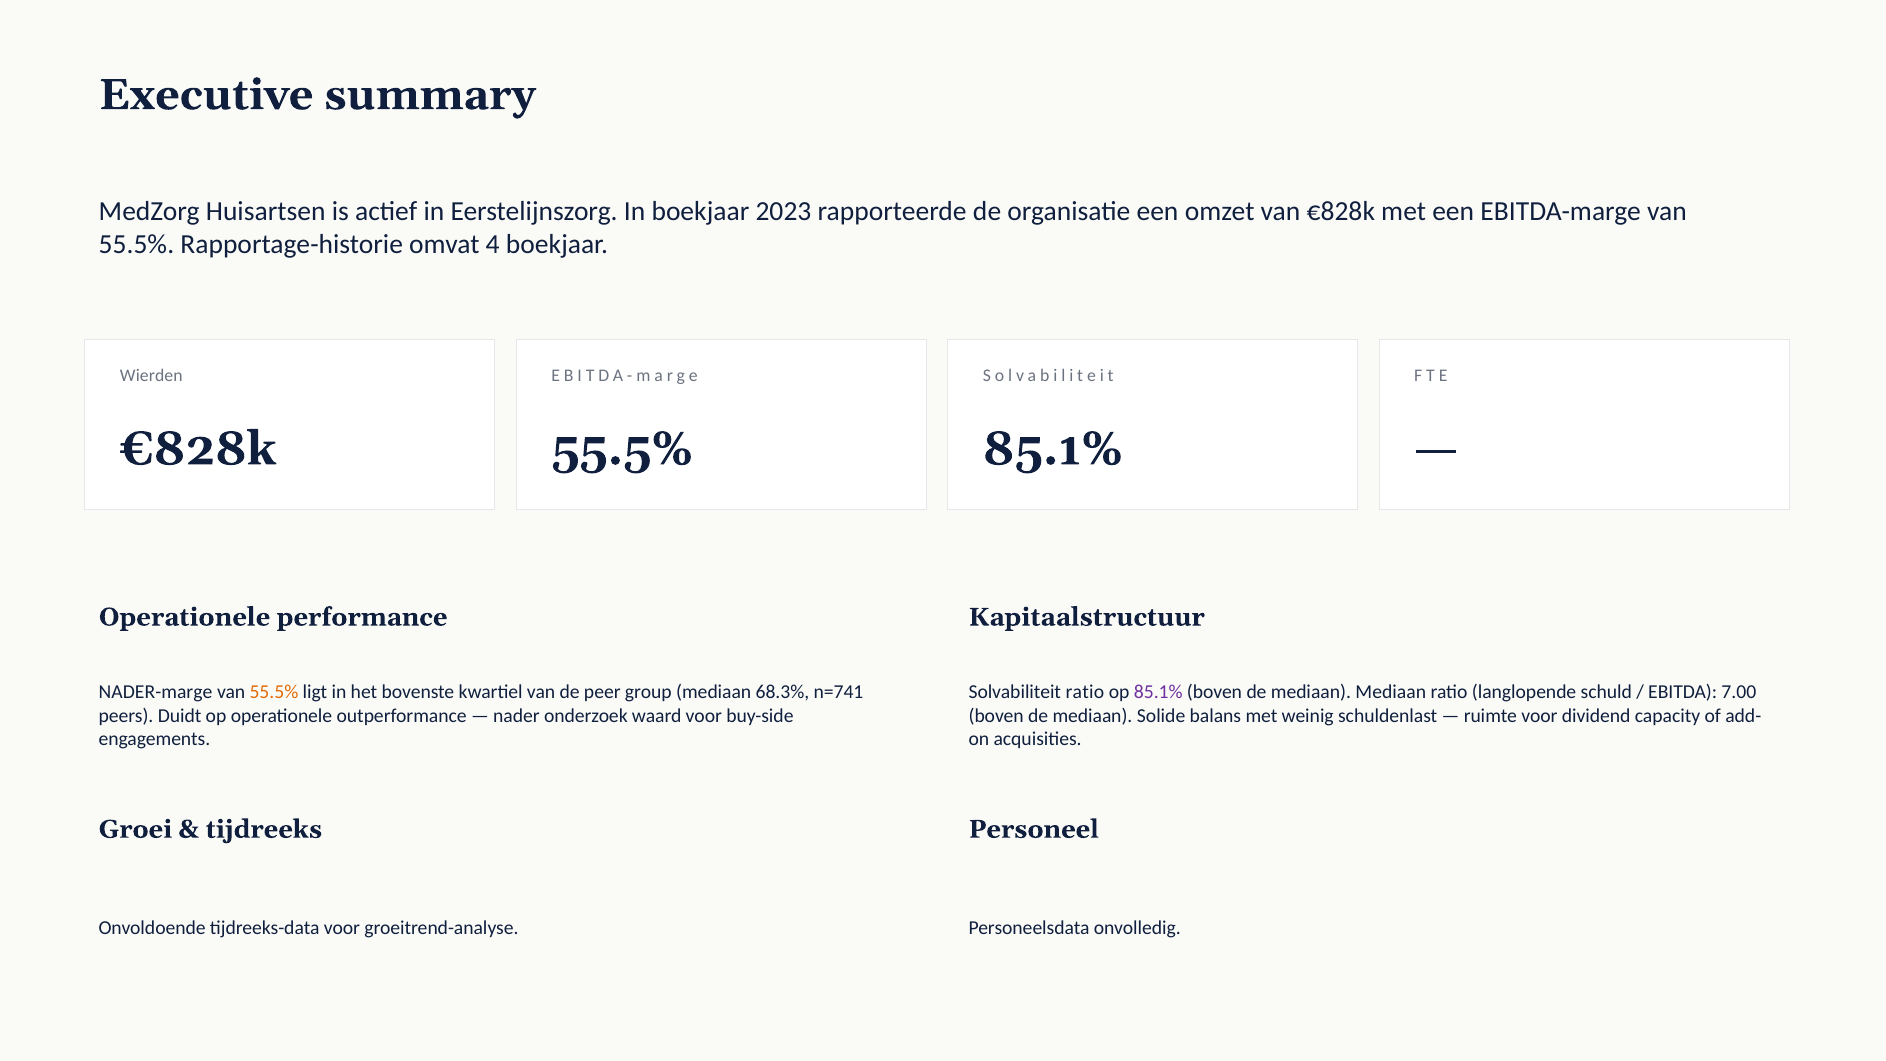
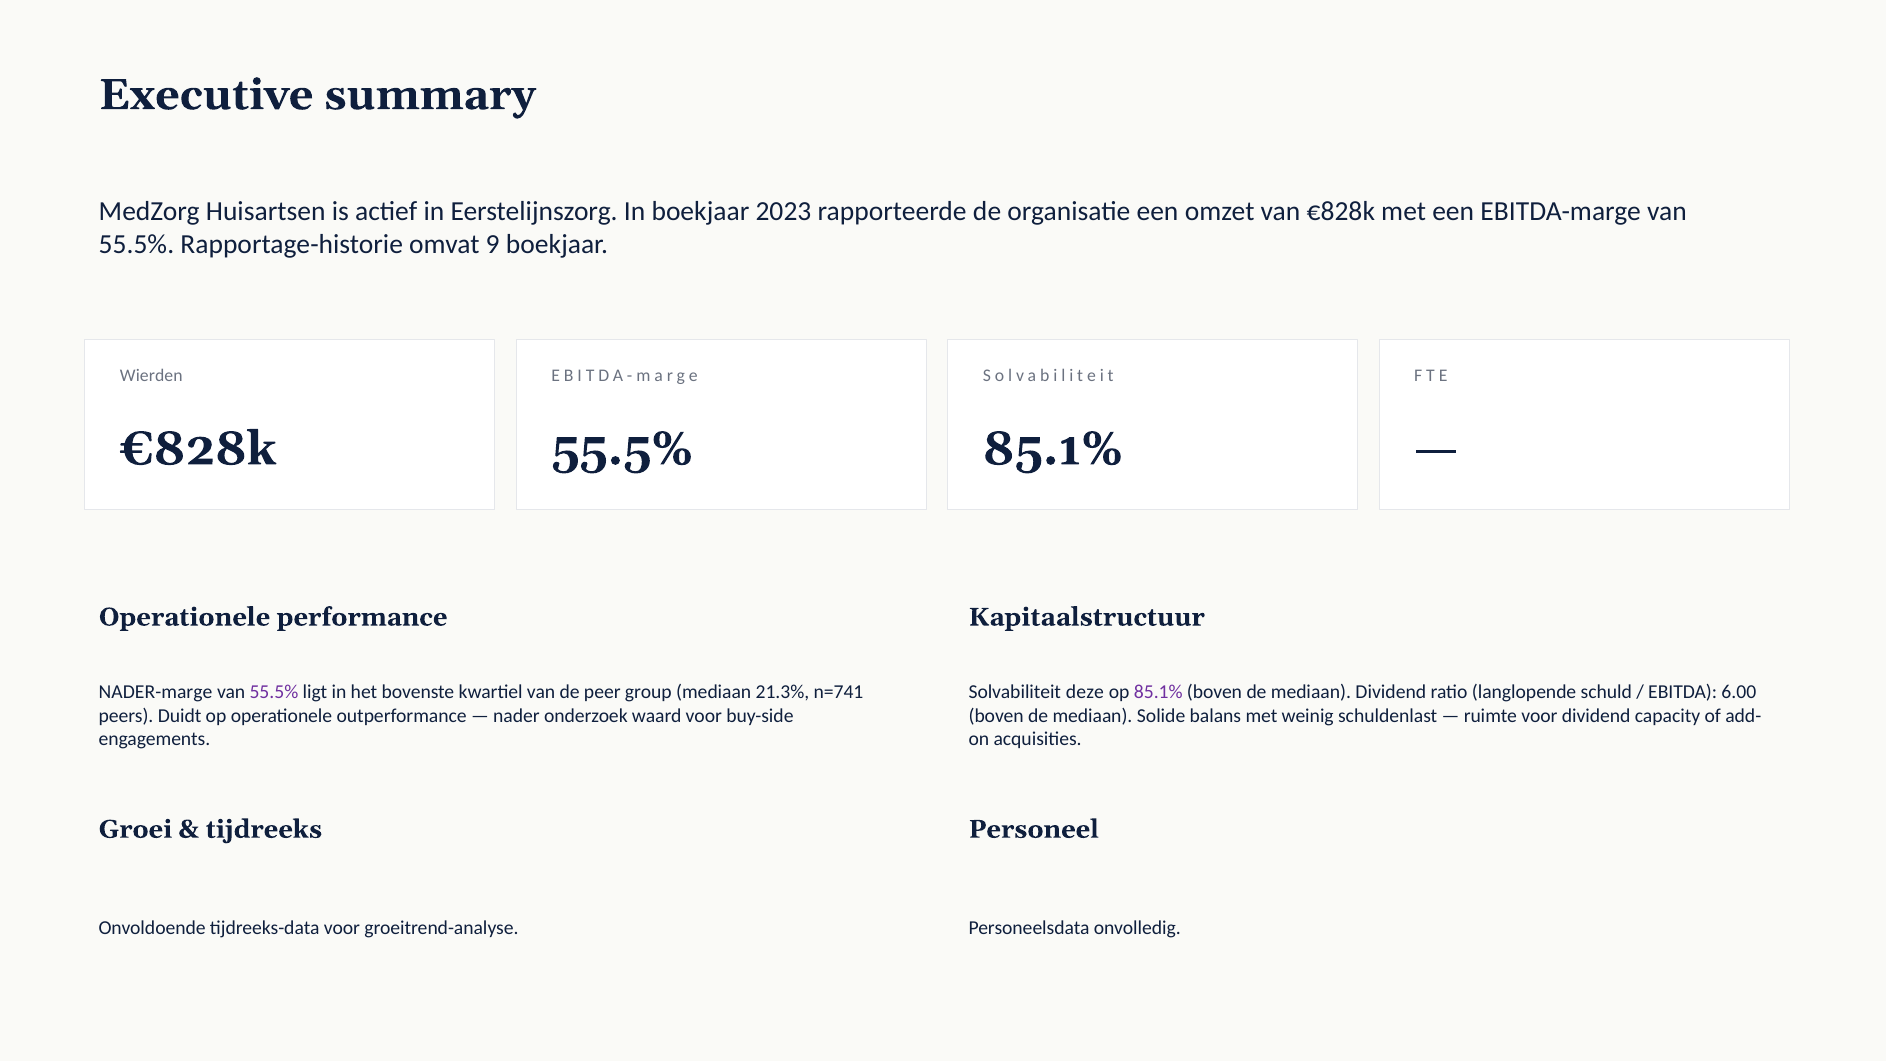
4: 4 -> 9
55.5% at (274, 692) colour: orange -> purple
68.3%: 68.3% -> 21.3%
Solvabiliteit ratio: ratio -> deze
mediaan Mediaan: Mediaan -> Dividend
7.00: 7.00 -> 6.00
